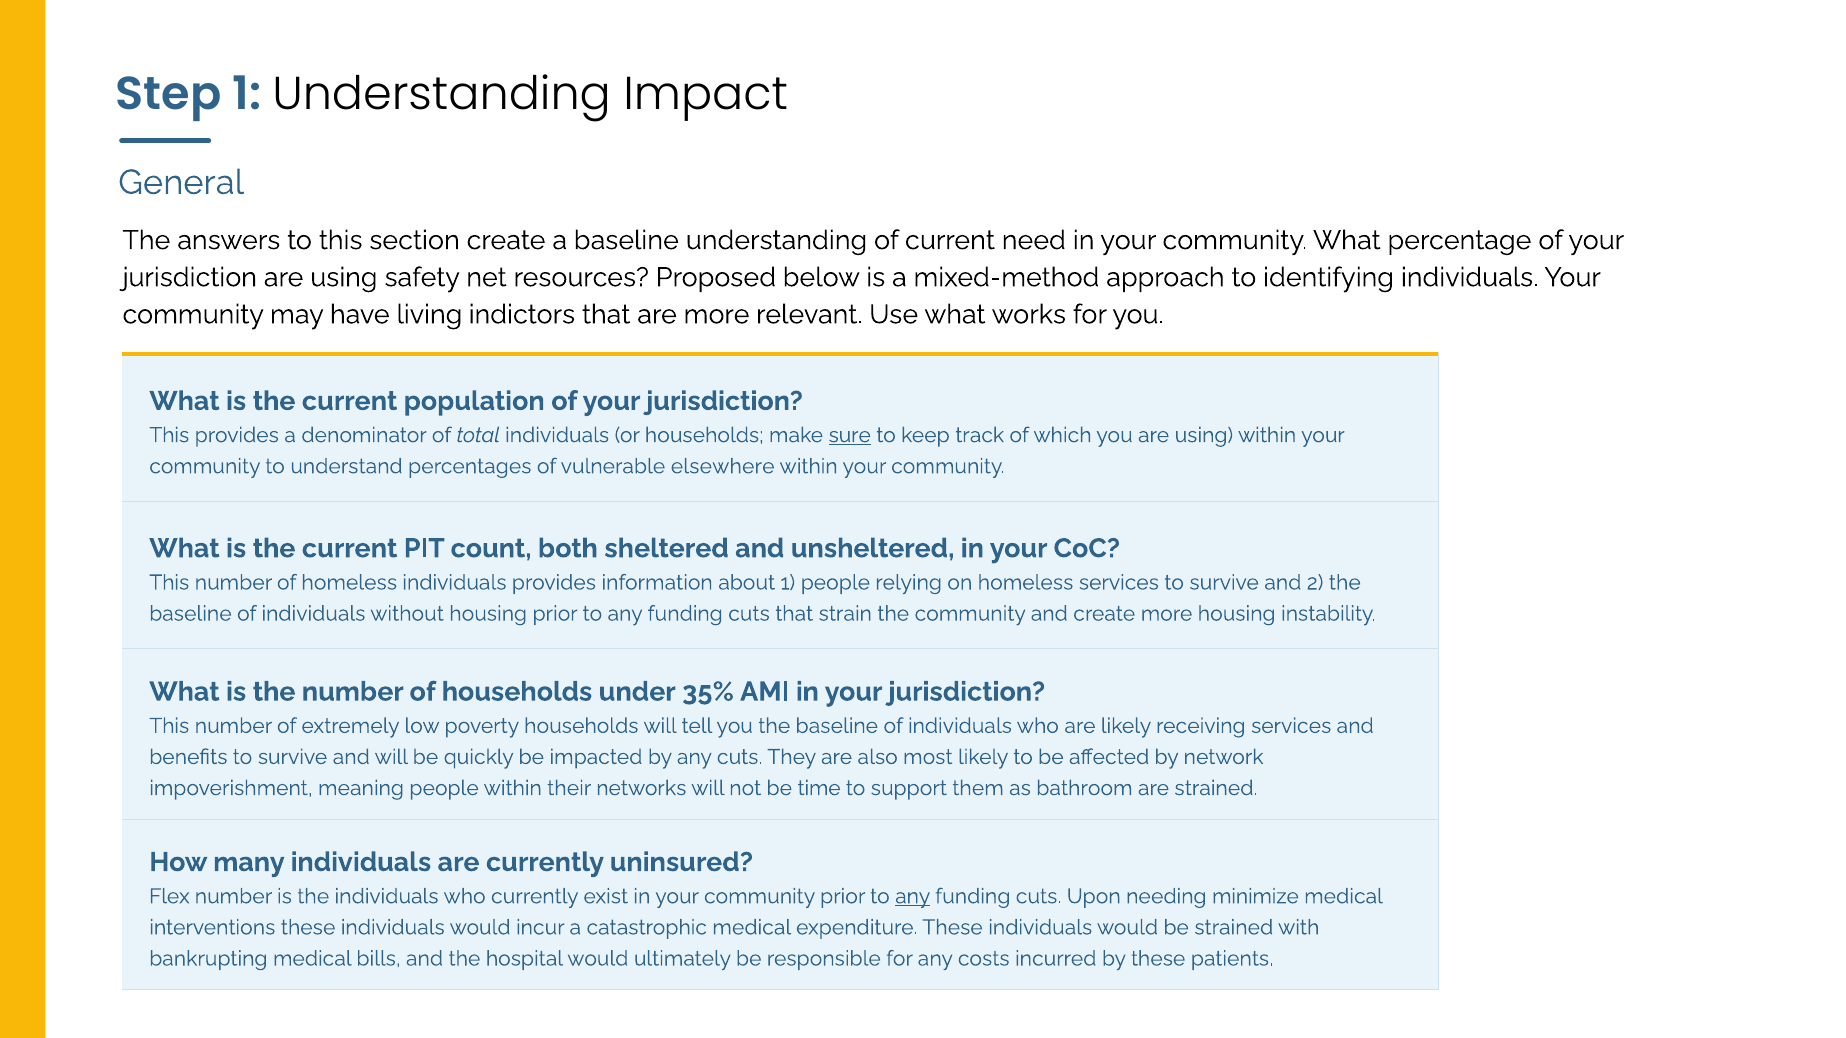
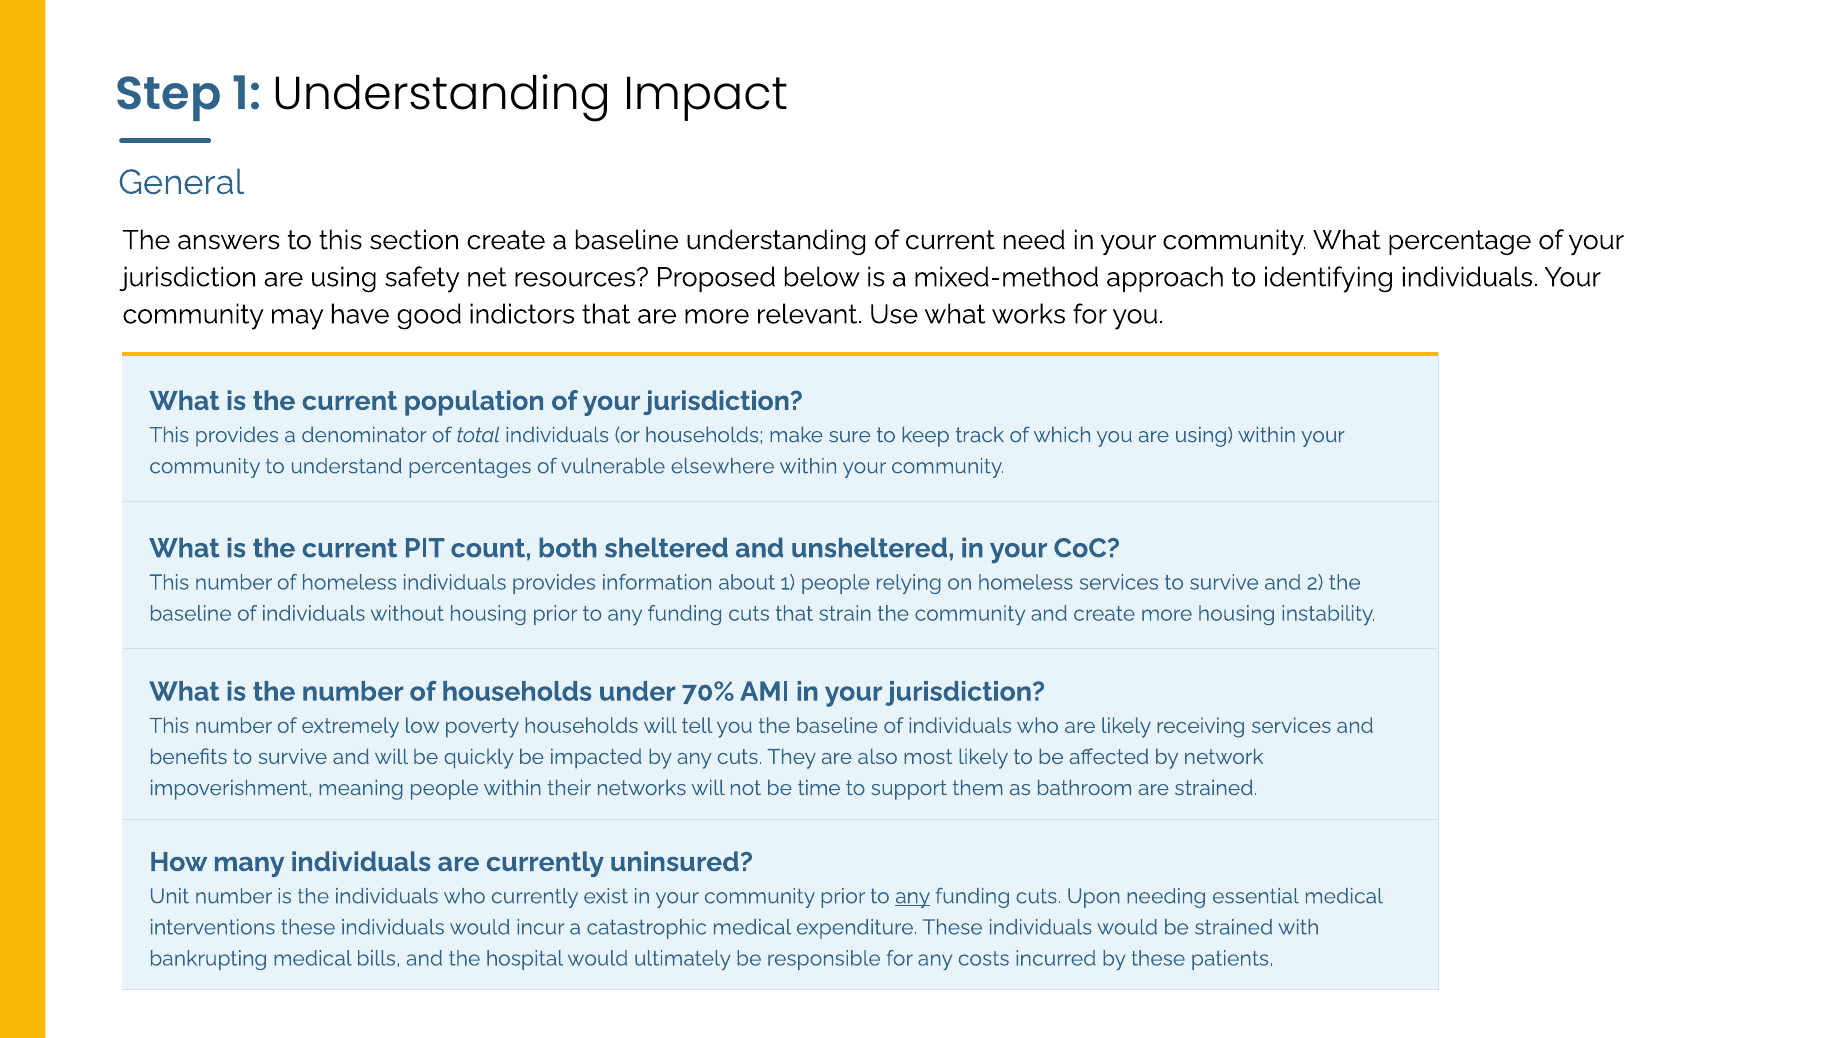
living: living -> good
sure underline: present -> none
35%: 35% -> 70%
Flex: Flex -> Unit
minimize: minimize -> essential
